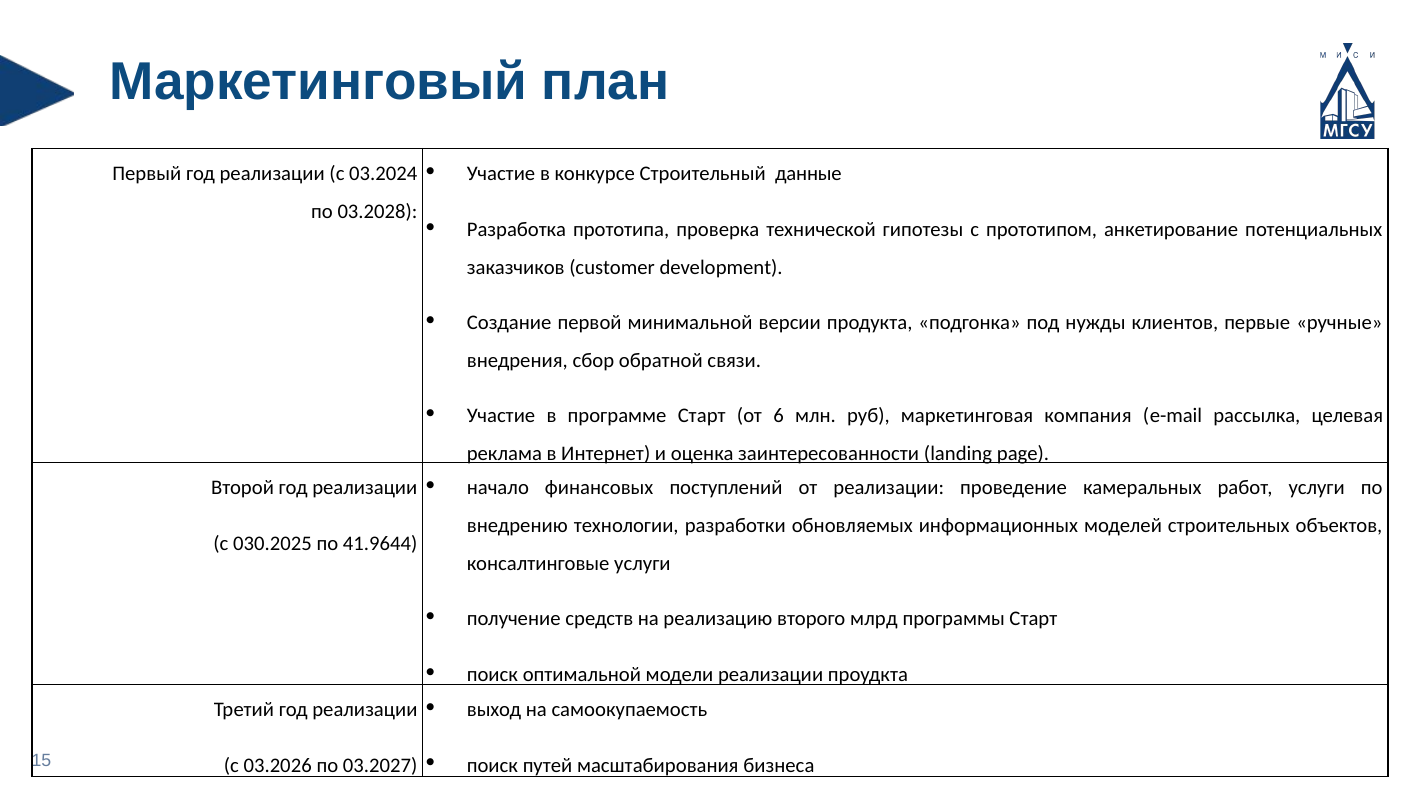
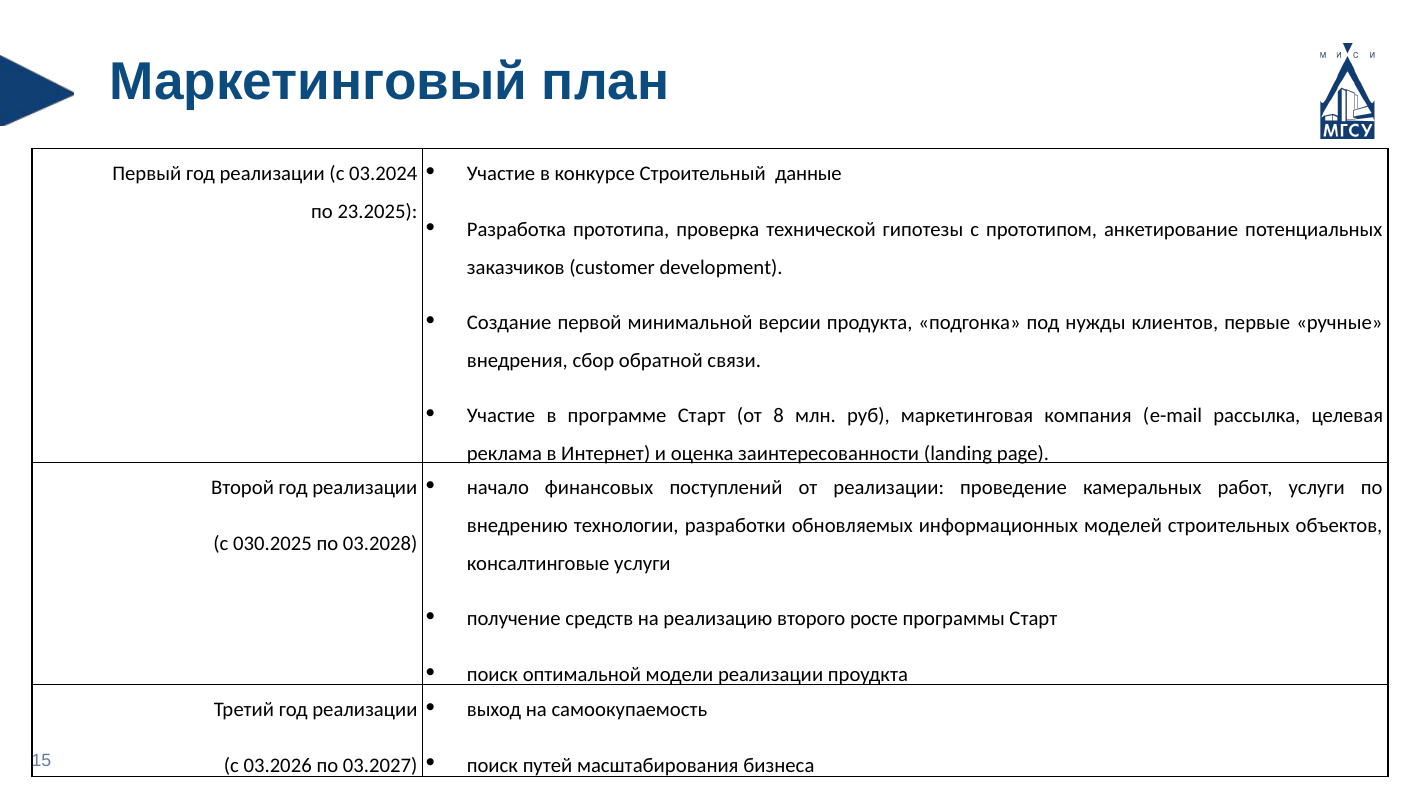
03.2028: 03.2028 -> 23.2025
6: 6 -> 8
41.9644: 41.9644 -> 03.2028
млрд: млрд -> росте
